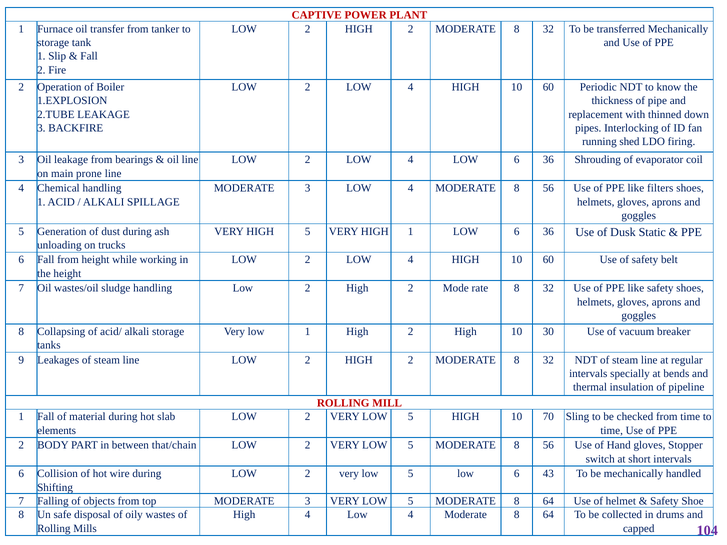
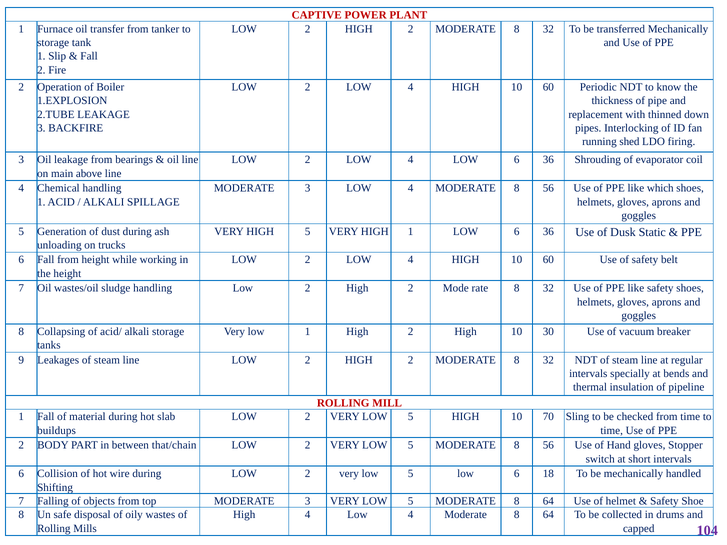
prone: prone -> above
filters: filters -> which
elements: elements -> buildups
43: 43 -> 18
